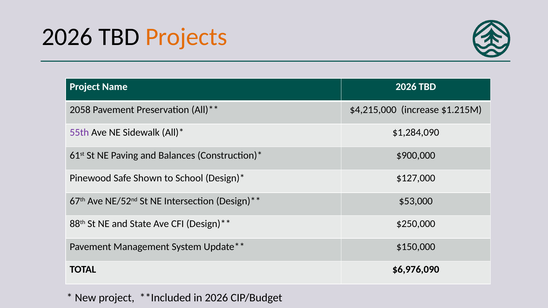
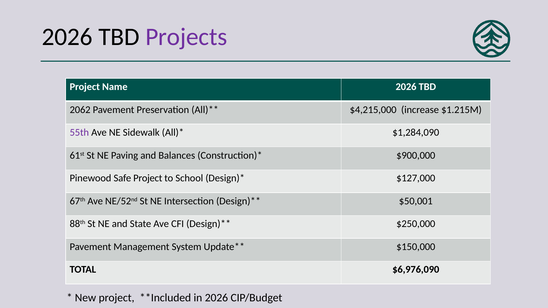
Projects colour: orange -> purple
2058: 2058 -> 2062
Safe Shown: Shown -> Project
$53,000: $53,000 -> $50,001
